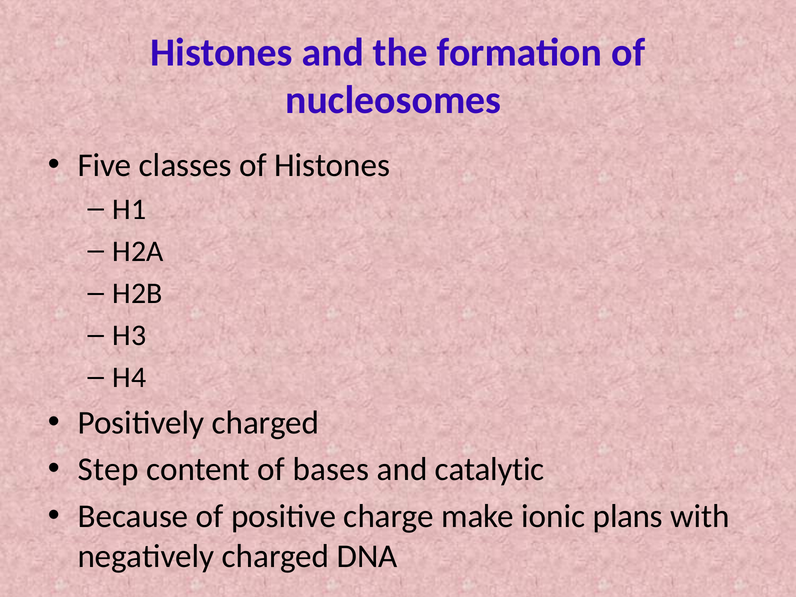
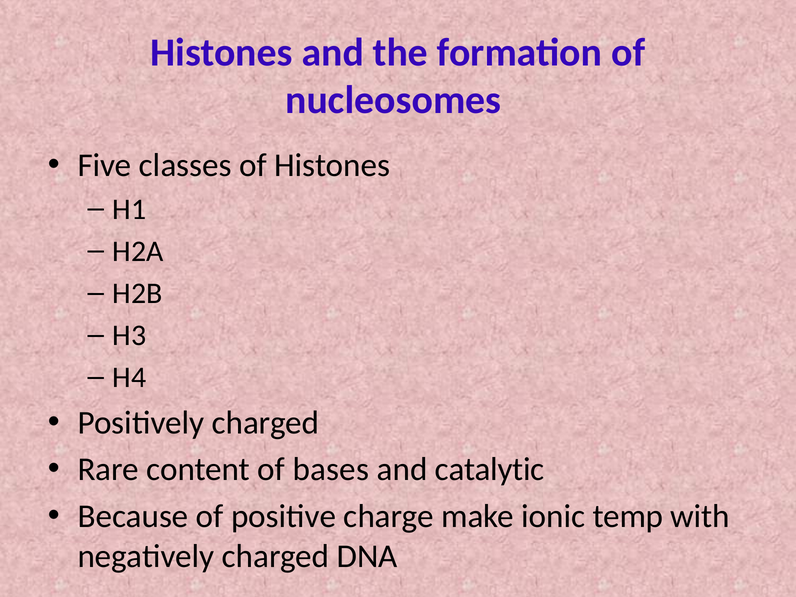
Step: Step -> Rare
plans: plans -> temp
